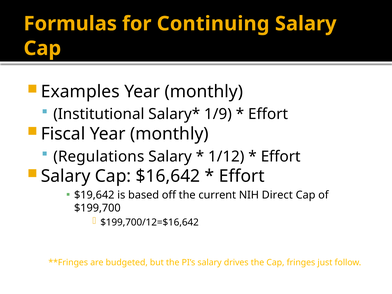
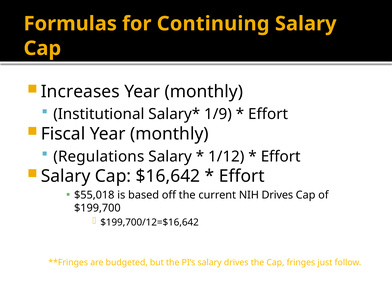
Examples: Examples -> Increases
$19,642: $19,642 -> $55,018
NIH Direct: Direct -> Drives
